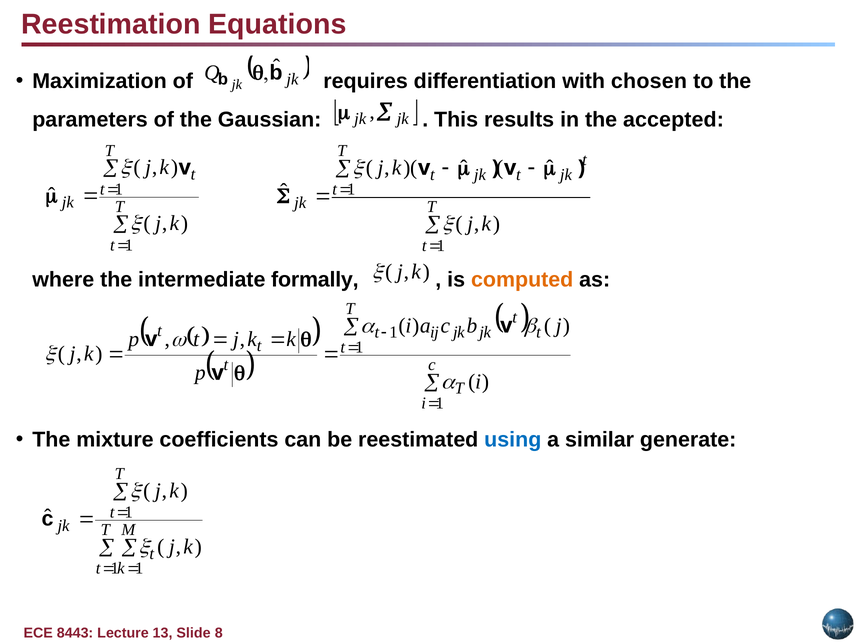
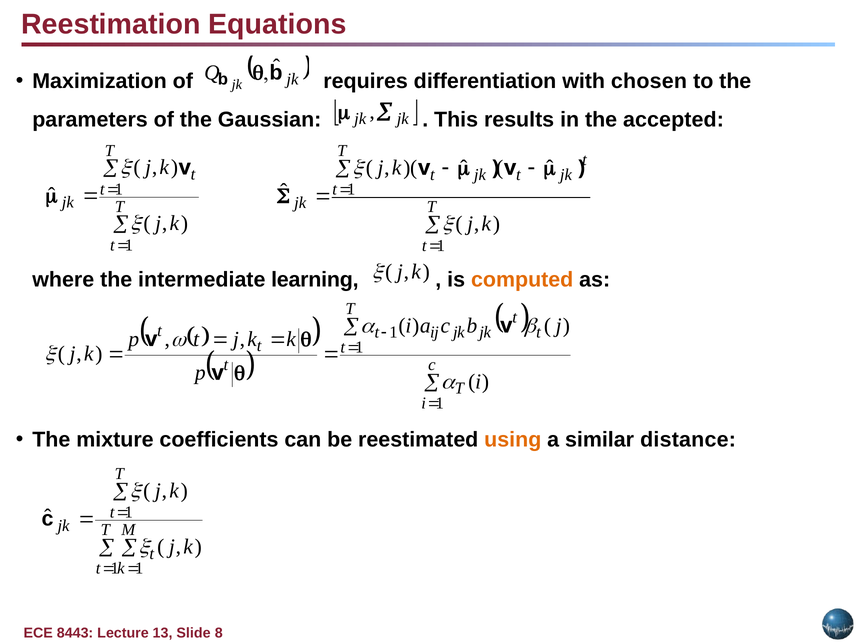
formally: formally -> learning
using colour: blue -> orange
generate: generate -> distance
